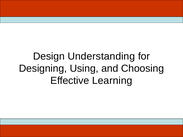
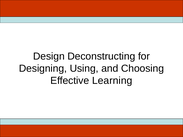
Understanding: Understanding -> Deconstructing
